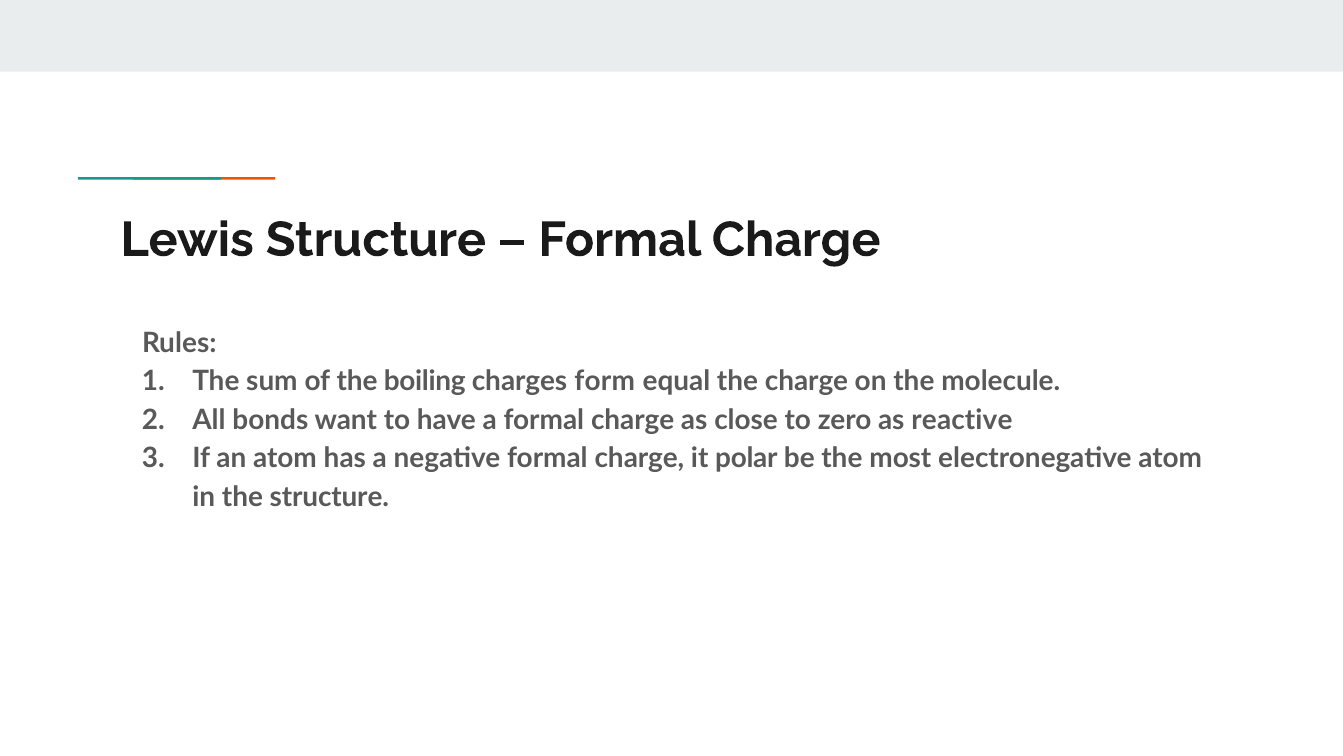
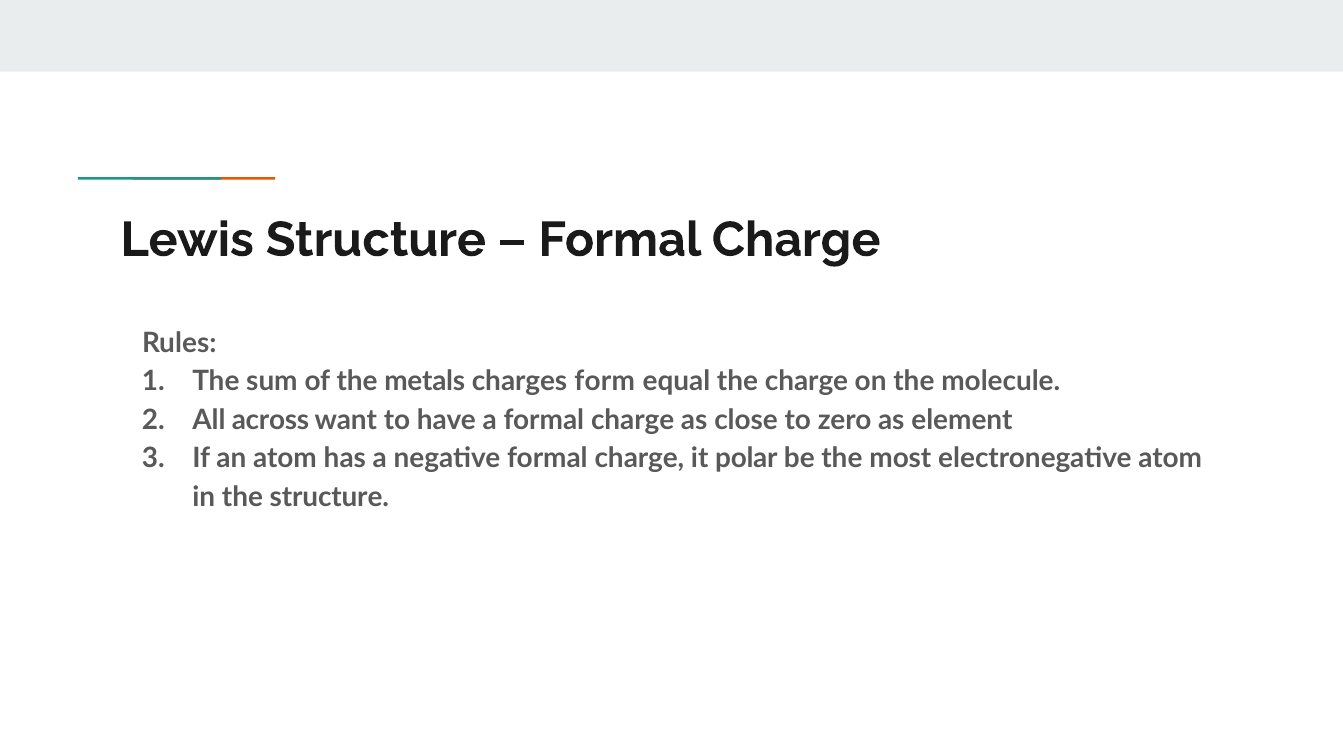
boiling: boiling -> metals
bonds: bonds -> across
reactive: reactive -> element
